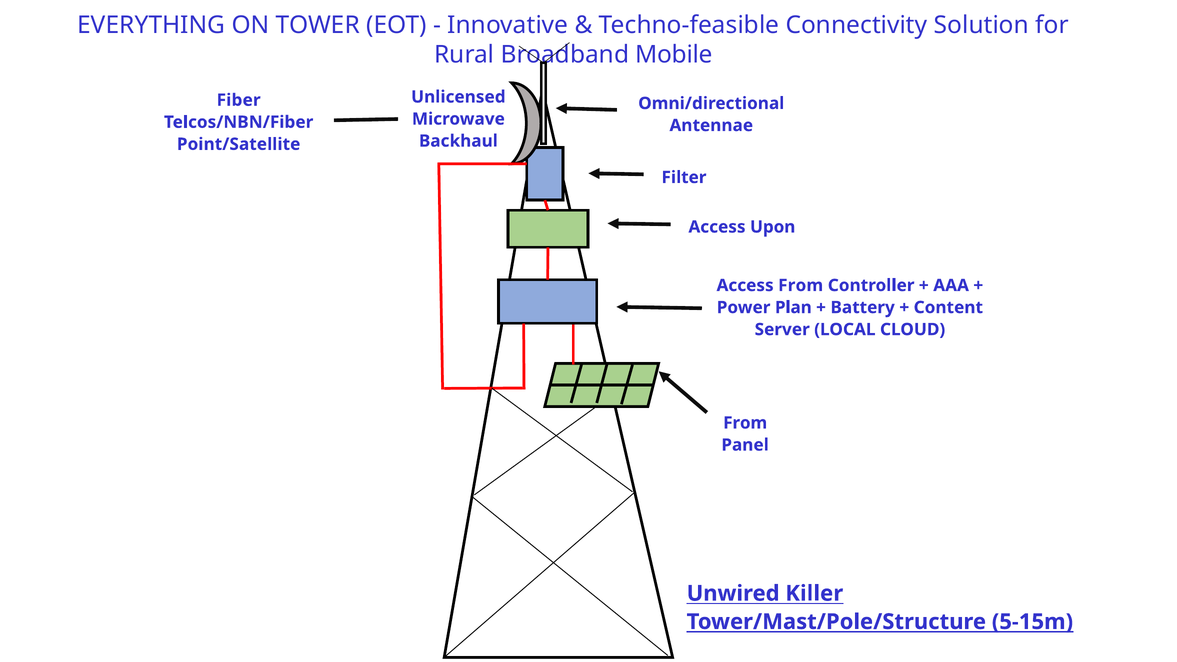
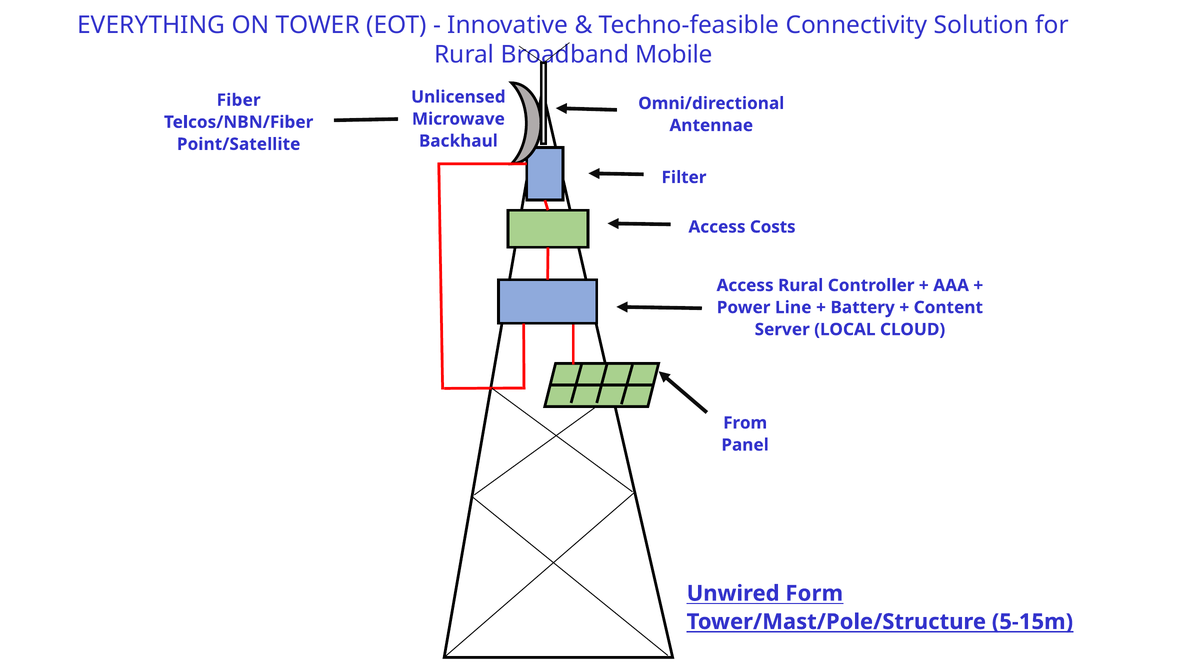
Upon: Upon -> Costs
Access From: From -> Rural
Plan: Plan -> Line
Killer: Killer -> Form
